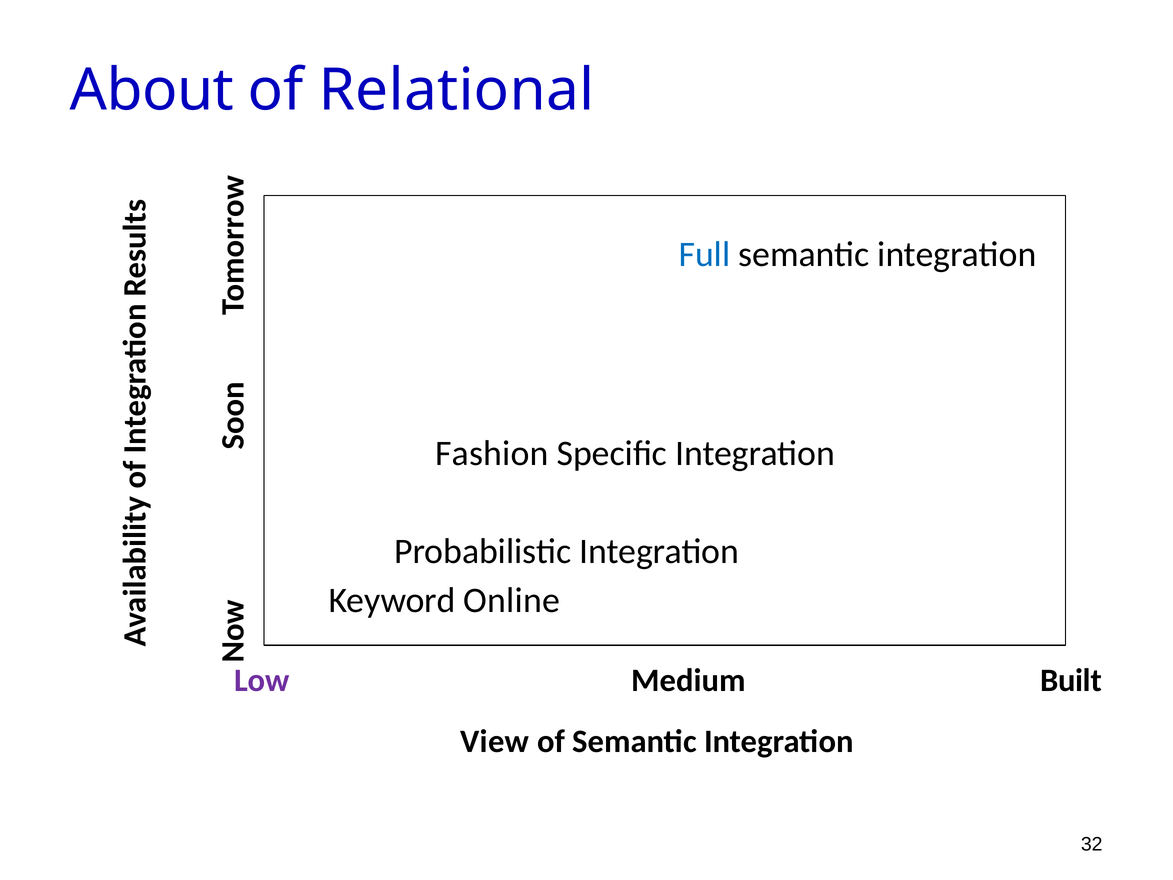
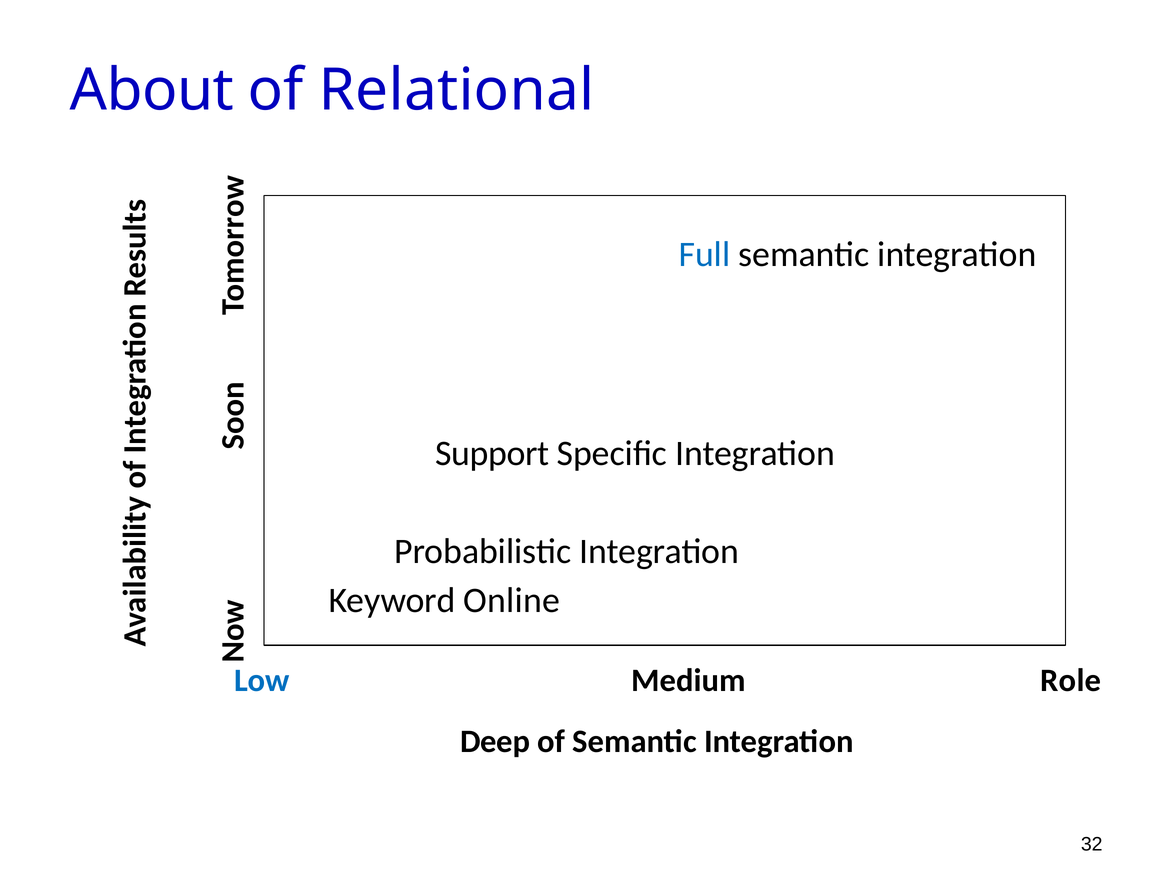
Fashion: Fashion -> Support
Low colour: purple -> blue
Built: Built -> Role
View: View -> Deep
